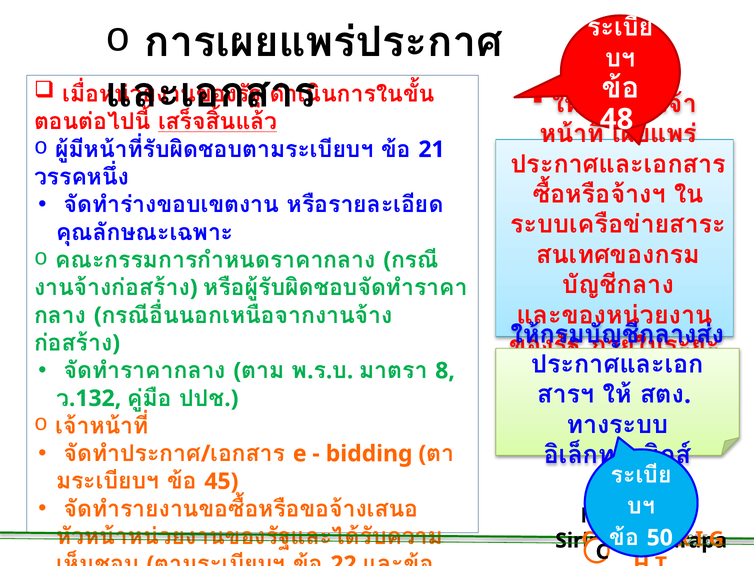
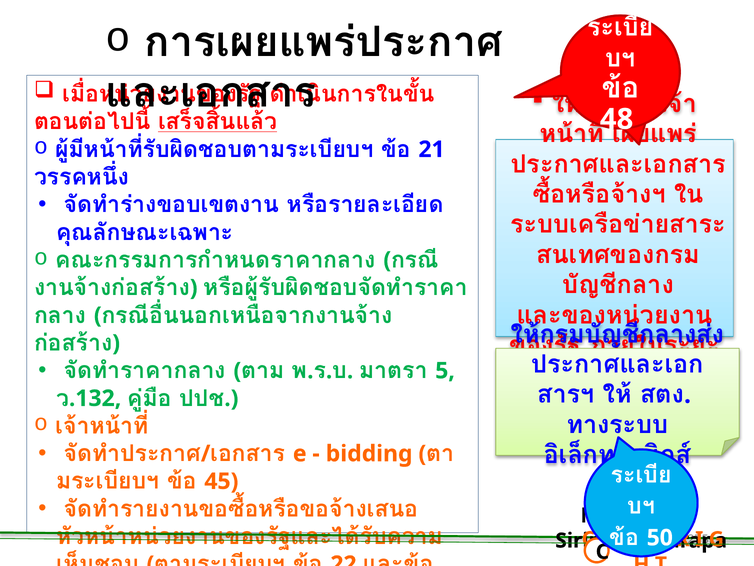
8: 8 -> 5
